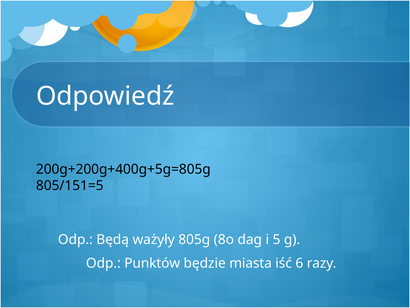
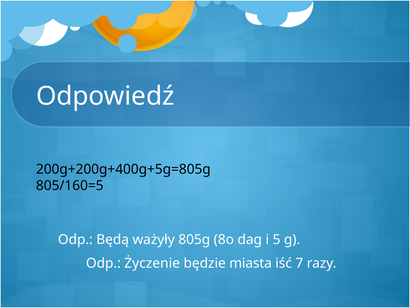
805/151=5: 805/151=5 -> 805/160=5
Punktów: Punktów -> Życzenie
6: 6 -> 7
